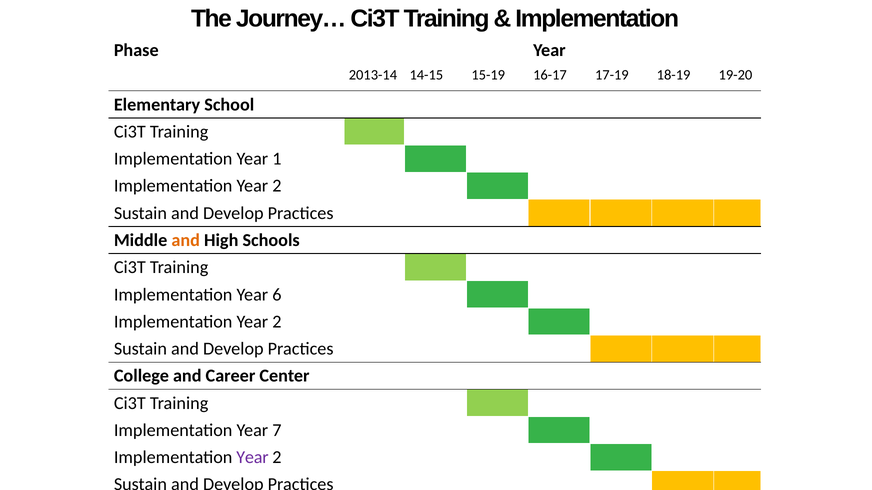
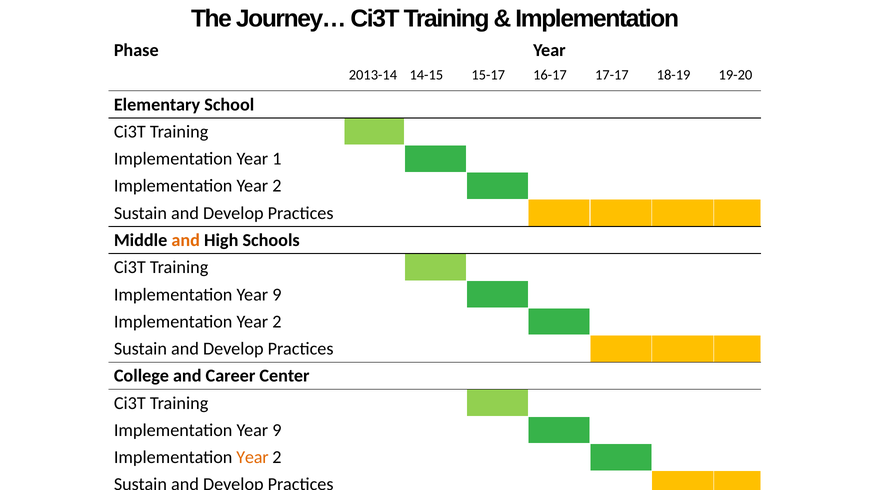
15-19: 15-19 -> 15-17
17-19: 17-19 -> 17-17
6 at (277, 295): 6 -> 9
7 at (277, 431): 7 -> 9
Year at (252, 458) colour: purple -> orange
